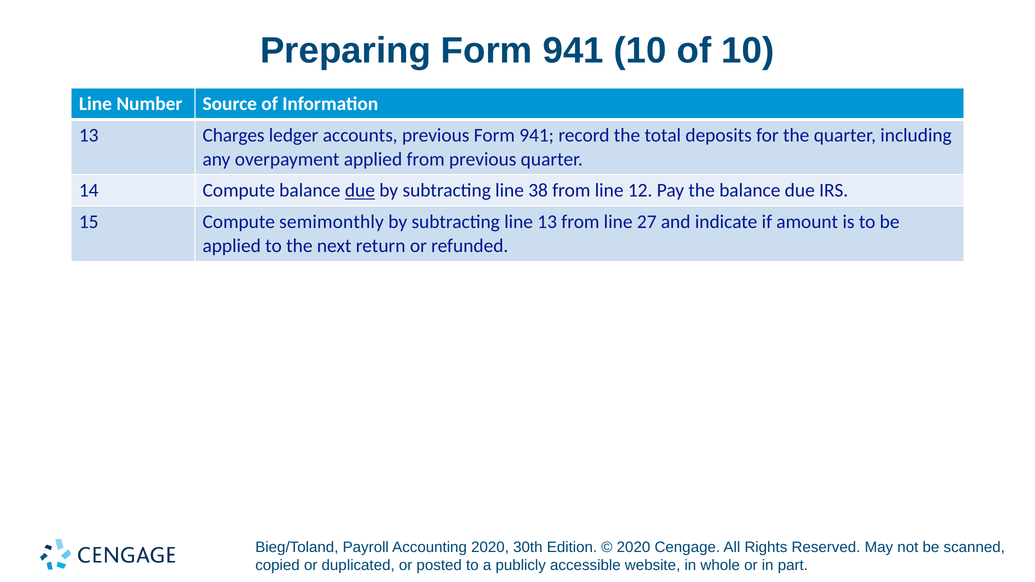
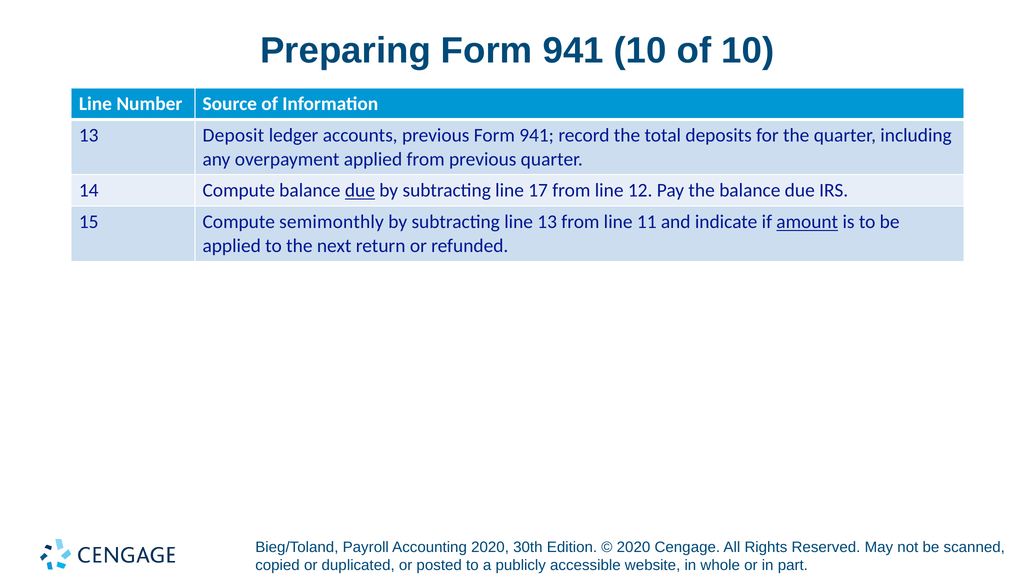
Charges: Charges -> Deposit
38: 38 -> 17
27: 27 -> 11
amount underline: none -> present
